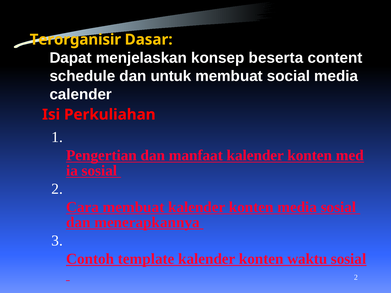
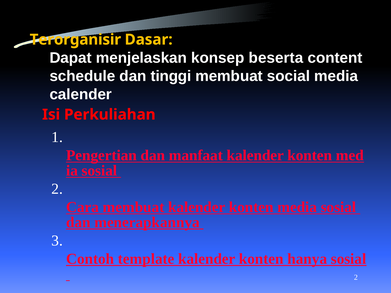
untuk: untuk -> tinggi
waktu: waktu -> hanya
